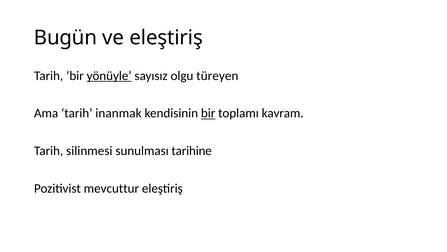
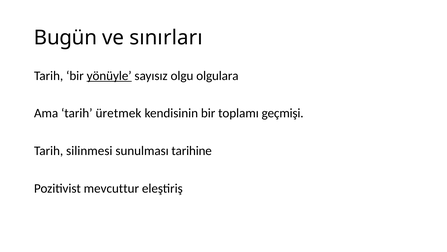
ve eleştiriş: eleştiriş -> sınırları
türeyen: türeyen -> olgulara
inanmak: inanmak -> üretmek
bir at (208, 113) underline: present -> none
kavram: kavram -> geçmişi
